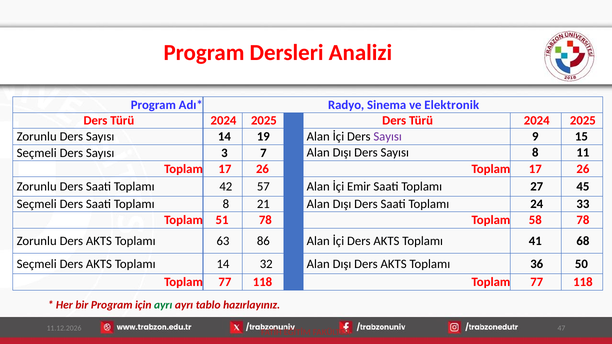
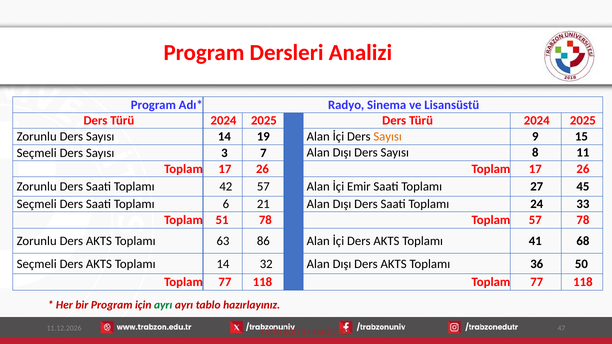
Elektronik: Elektronik -> Lisansüstü
Sayısı at (388, 137) colour: purple -> orange
Toplamı 8: 8 -> 6
Toplam 58: 58 -> 57
